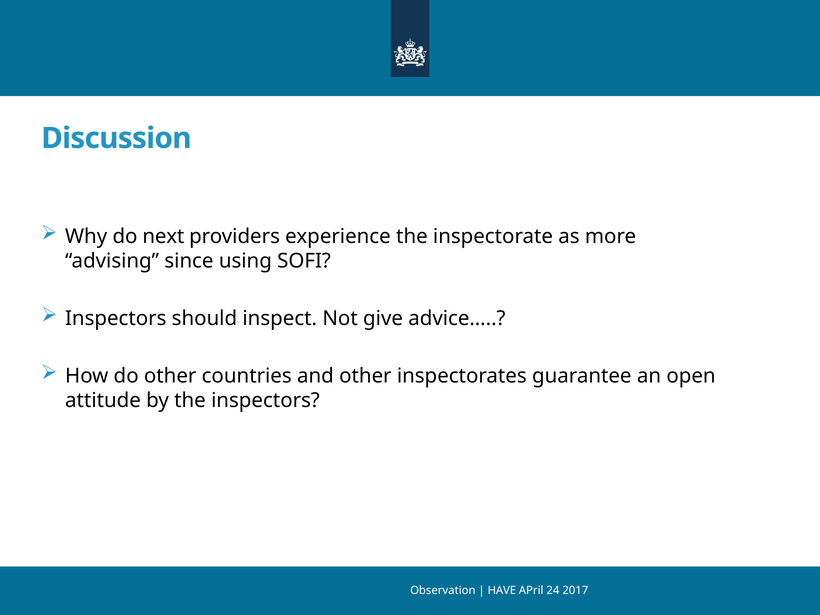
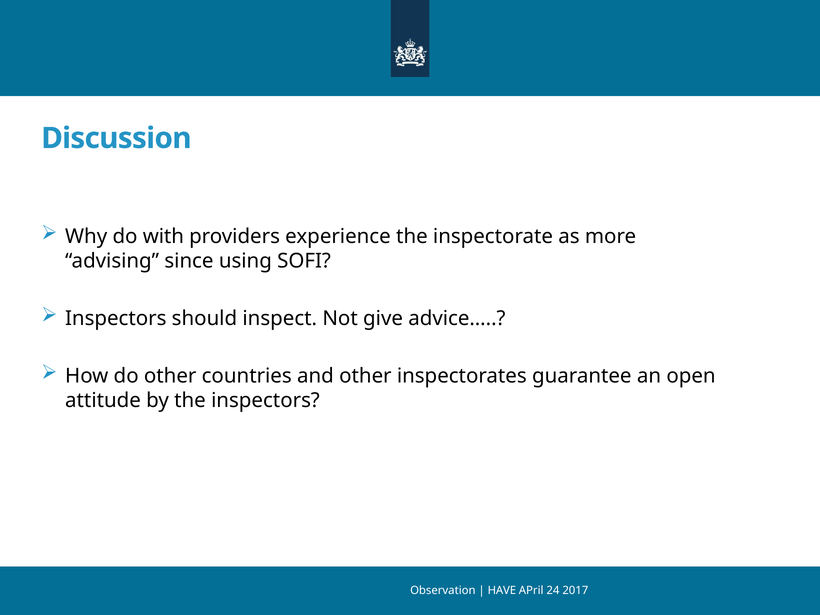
next: next -> with
